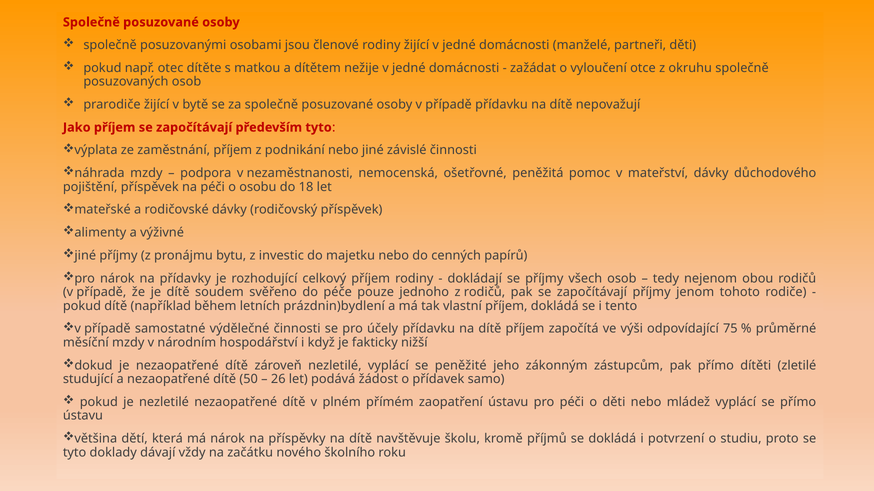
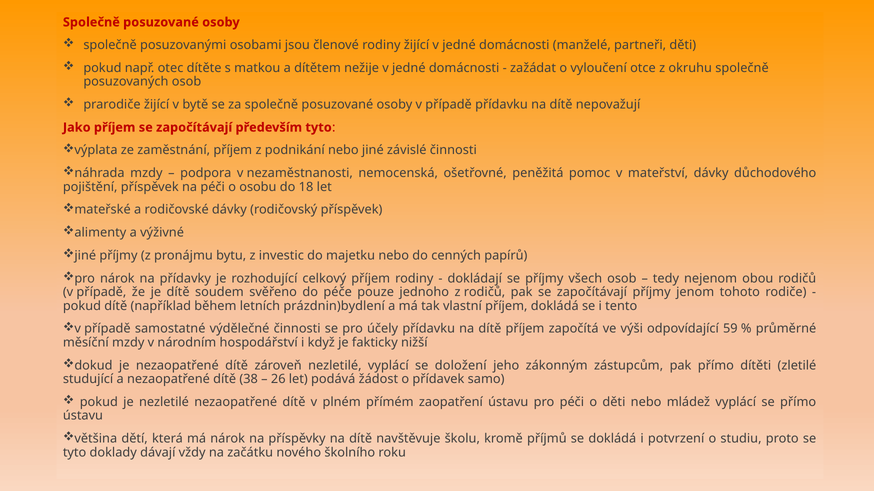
75: 75 -> 59
peněžité: peněžité -> doložení
50: 50 -> 38
